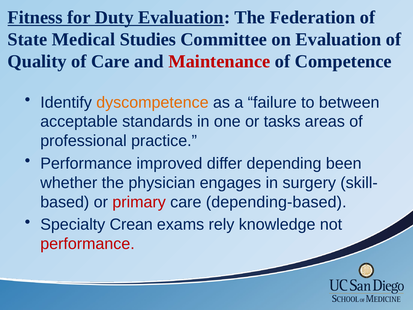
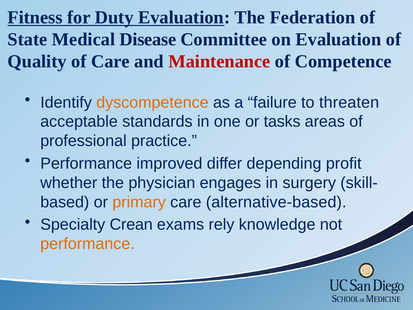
Studies: Studies -> Disease
between: between -> threaten
been: been -> profit
primary colour: red -> orange
depending-based: depending-based -> alternative-based
performance at (87, 244) colour: red -> orange
